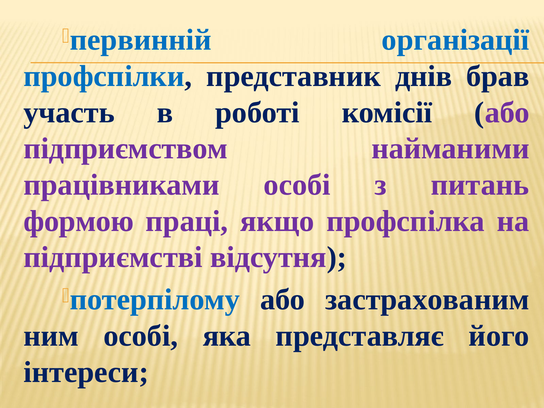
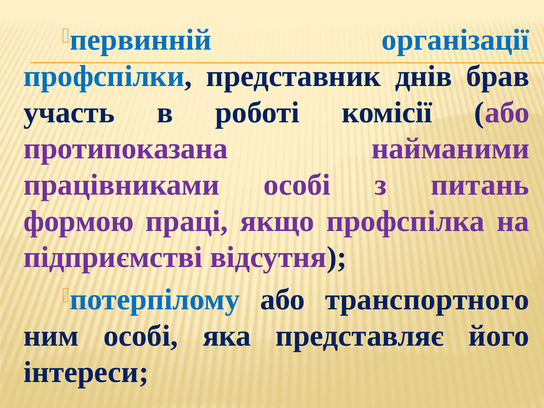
підприємством: підприємством -> протипоказана
застрахованим: застрахованим -> транспортного
